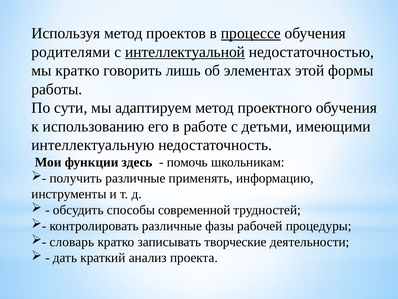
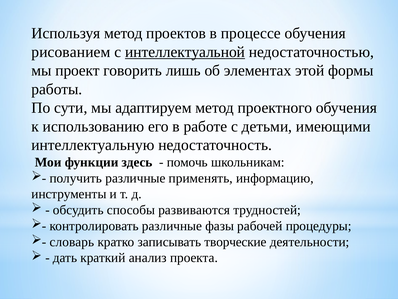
процессе underline: present -> none
родителями: родителями -> рисованием
мы кратко: кратко -> проект
современной: современной -> развиваются
